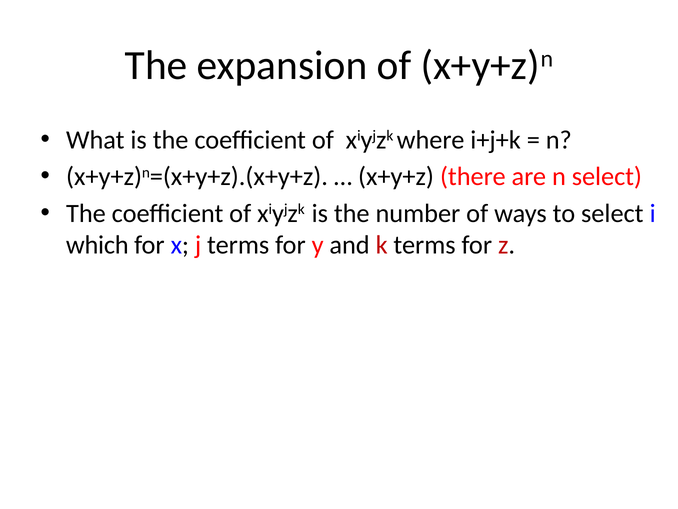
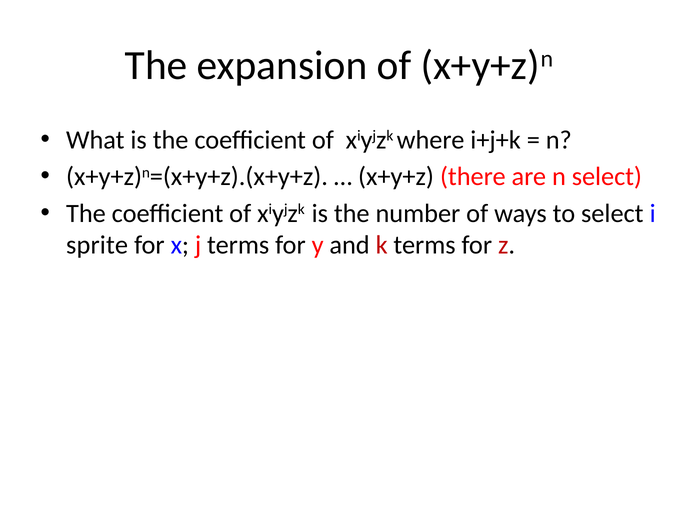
which: which -> sprite
